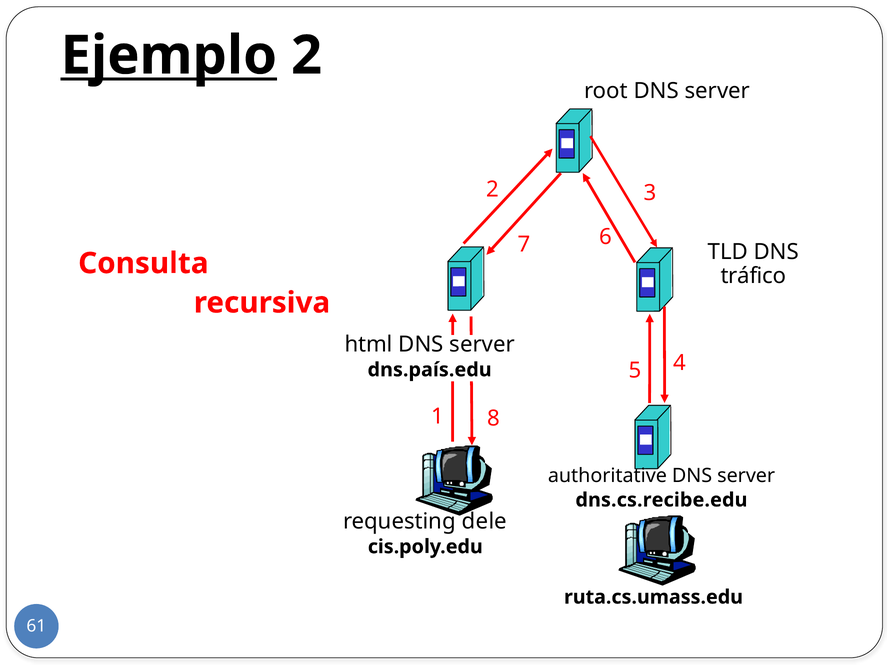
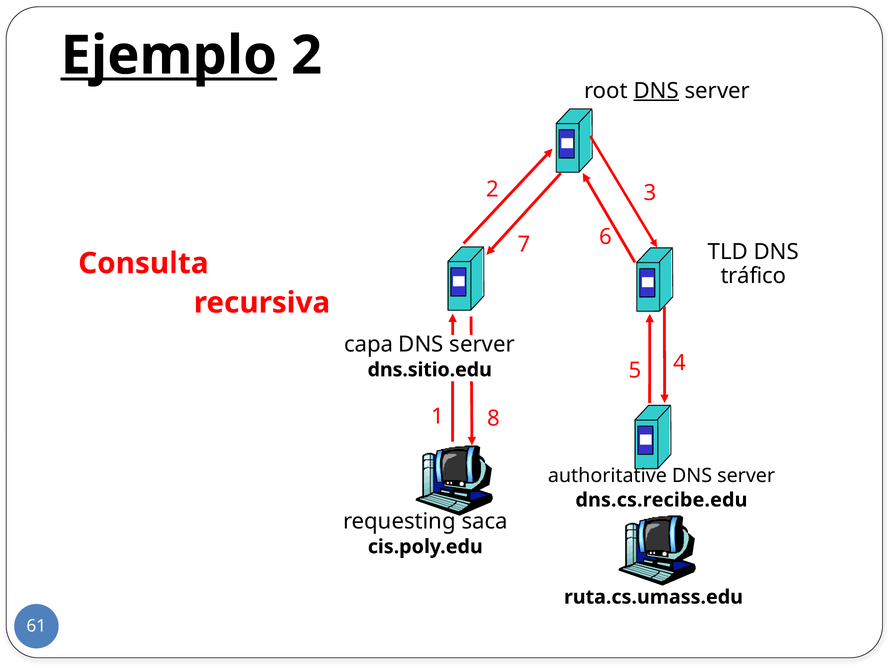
DNS at (656, 91) underline: none -> present
html: html -> capa
dns.país.edu: dns.país.edu -> dns.sitio.edu
dele: dele -> saca
